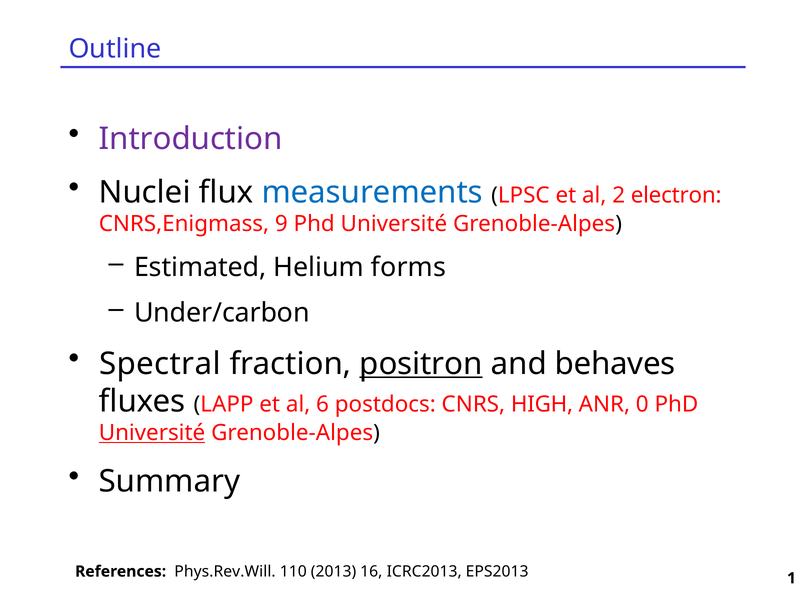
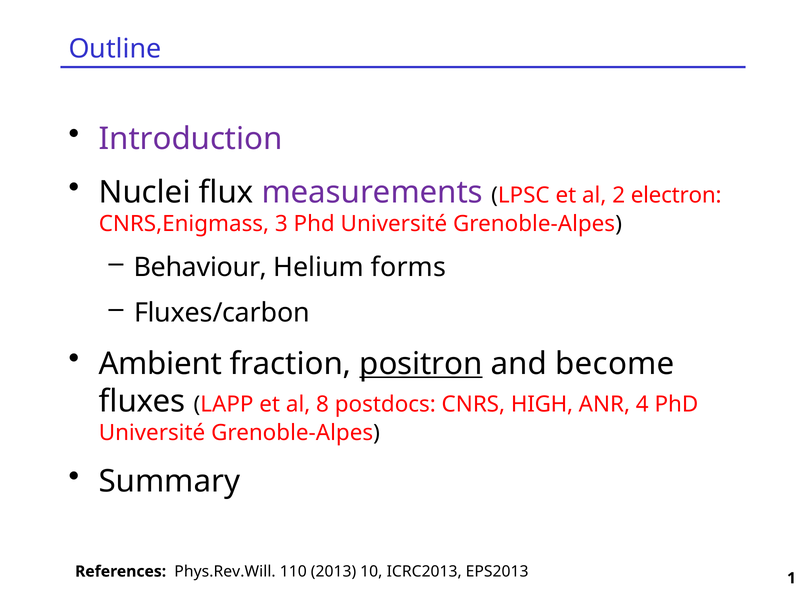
measurements colour: blue -> purple
9: 9 -> 3
Estimated: Estimated -> Behaviour
Under/carbon: Under/carbon -> Fluxes/carbon
Spectral: Spectral -> Ambient
behaves: behaves -> become
6: 6 -> 8
0: 0 -> 4
Université at (152, 433) underline: present -> none
16: 16 -> 10
